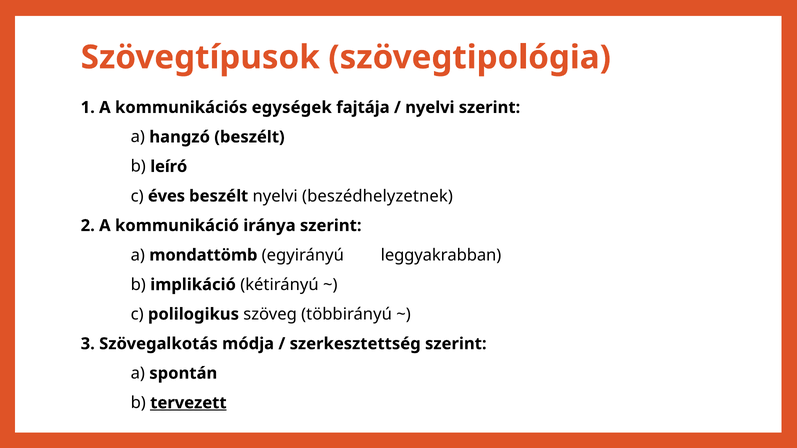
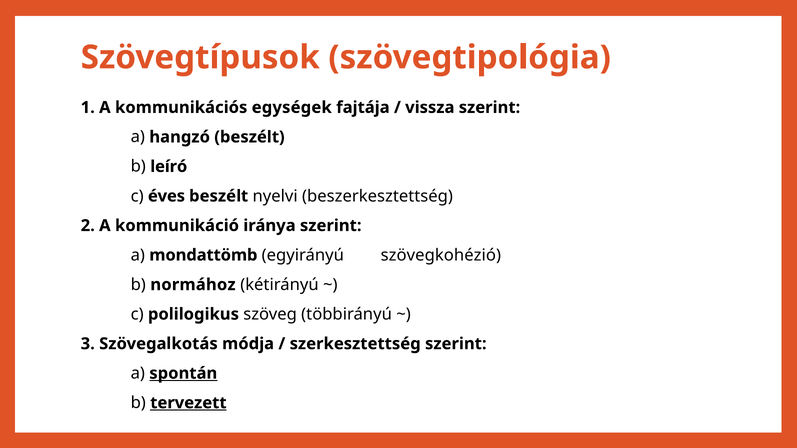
nyelvi at (430, 107): nyelvi -> vissza
beszédhelyzetnek: beszédhelyzetnek -> beszerkesztettség
leggyakrabban: leggyakrabban -> szövegkohézió
implikáció: implikáció -> normához
spontán underline: none -> present
